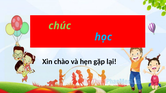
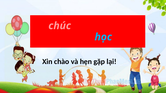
chúc colour: light green -> pink
